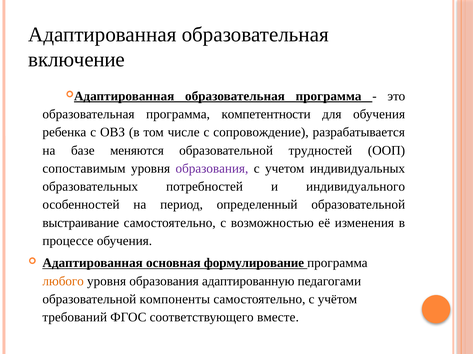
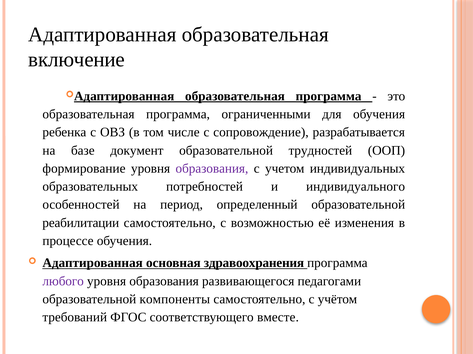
компетентности: компетентности -> ограниченными
меняются: меняются -> документ
сопоставимым: сопоставимым -> формирование
выстраивание: выстраивание -> реабилитации
формулирование: формулирование -> здравоохранения
любого colour: orange -> purple
адаптированную: адаптированную -> развивающегося
